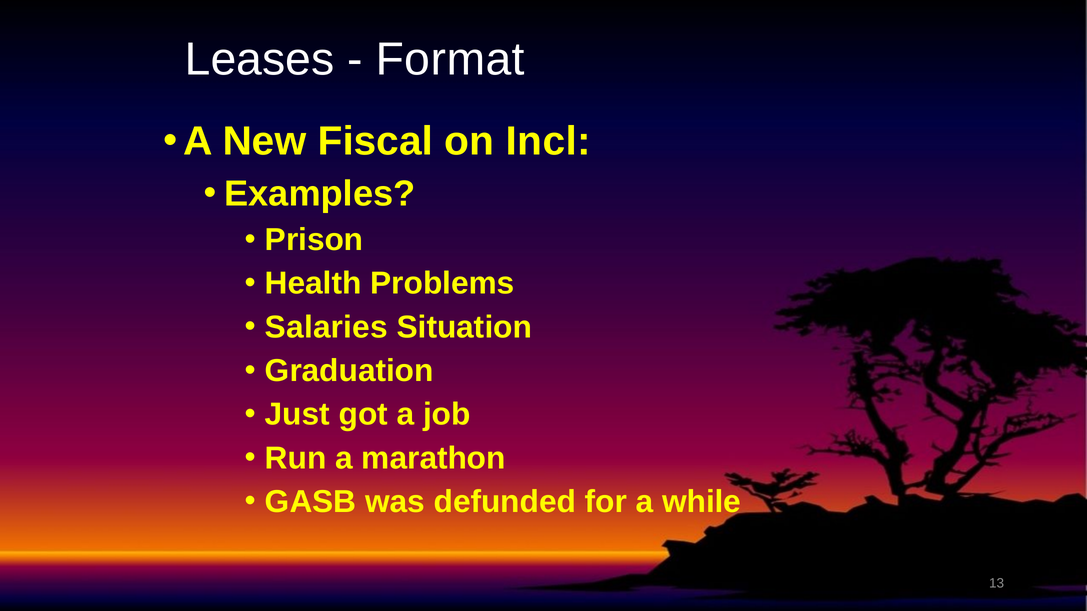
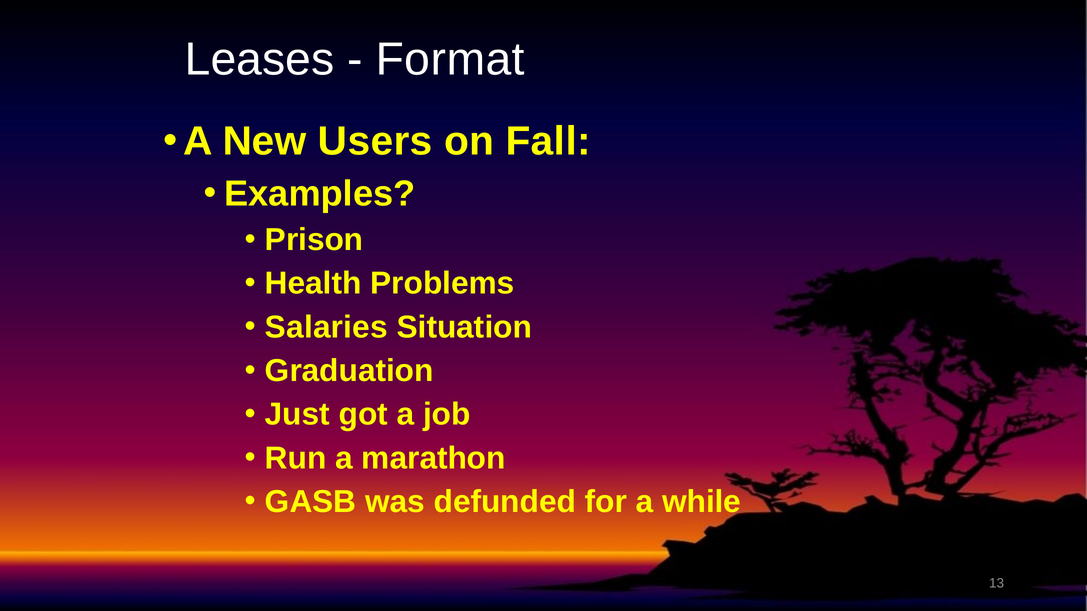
Fiscal: Fiscal -> Users
Incl: Incl -> Fall
